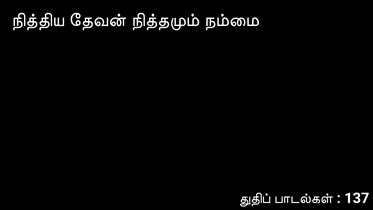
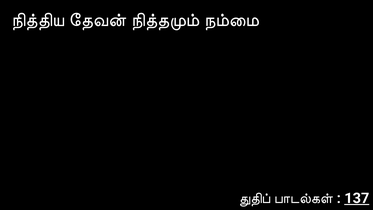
137 underline: none -> present
